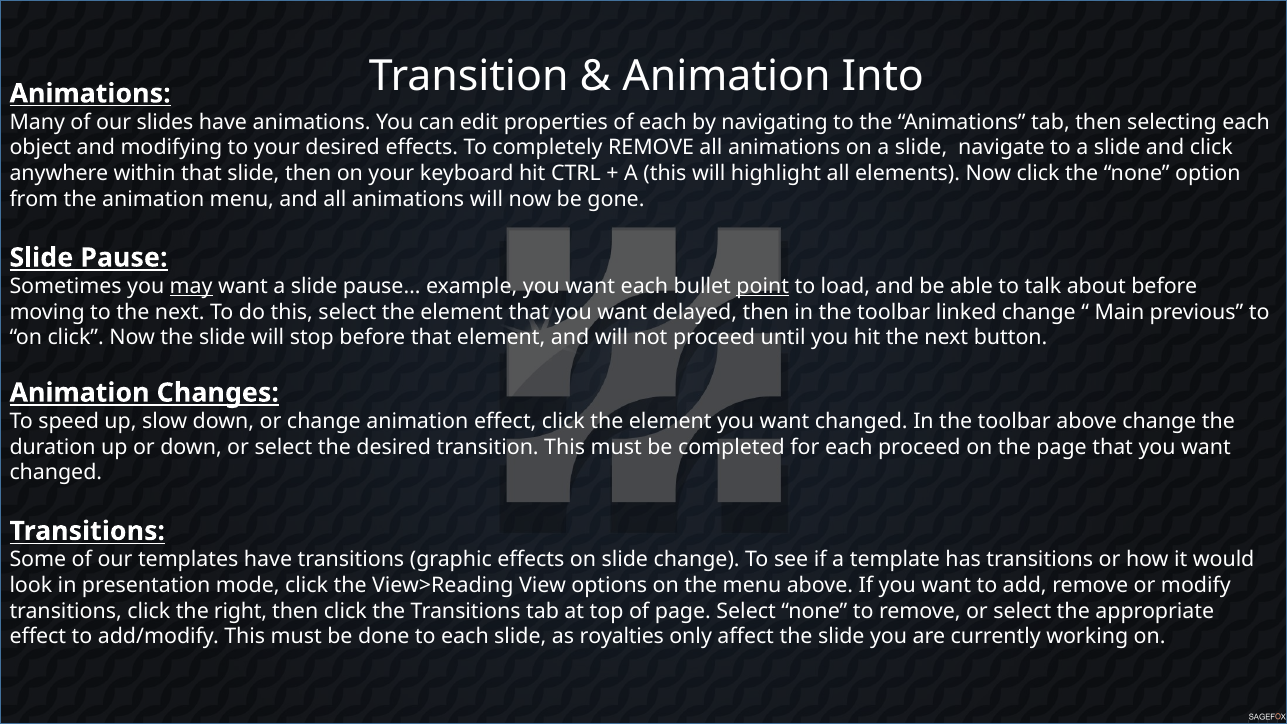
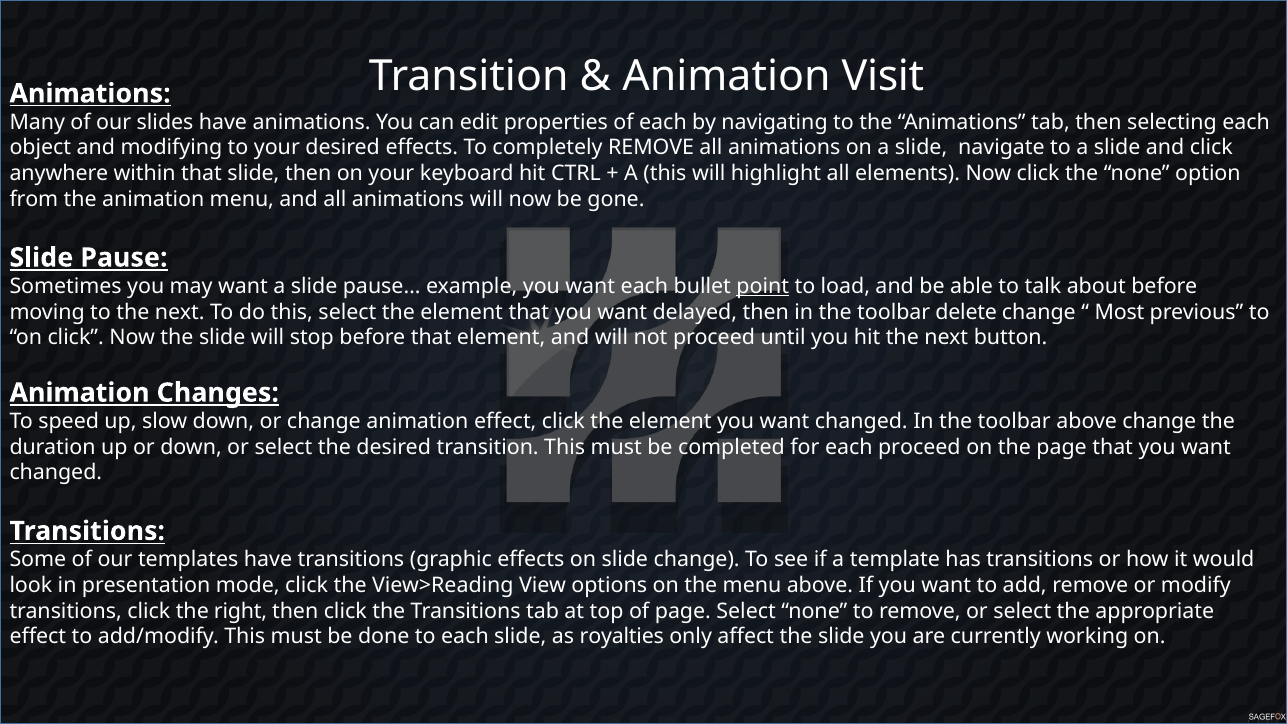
Into: Into -> Visit
may underline: present -> none
linked: linked -> delete
Main: Main -> Most
